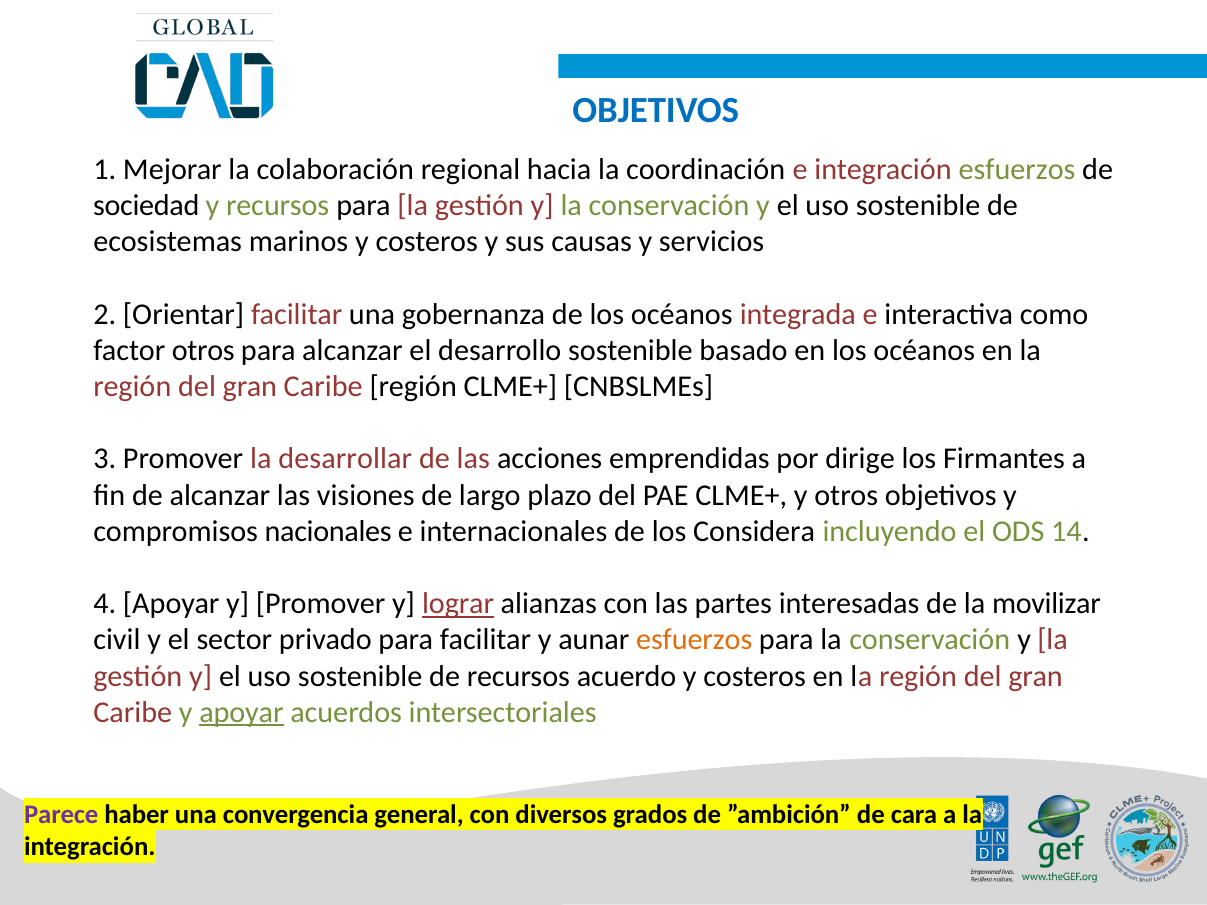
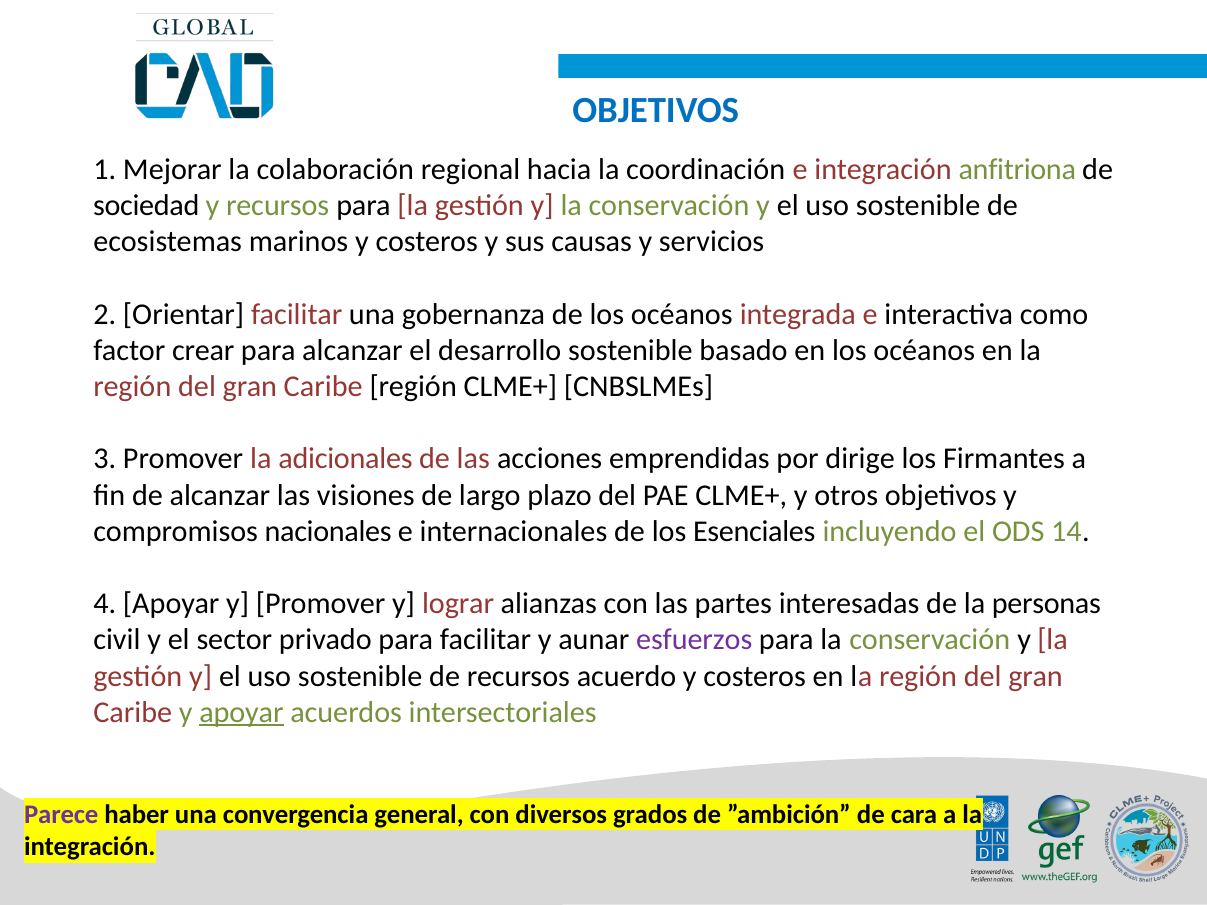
integración esfuerzos: esfuerzos -> anfitriona
factor otros: otros -> crear
desarrollar: desarrollar -> adicionales
Considera: Considera -> Esenciales
lograr underline: present -> none
movilizar: movilizar -> personas
esfuerzos at (694, 640) colour: orange -> purple
